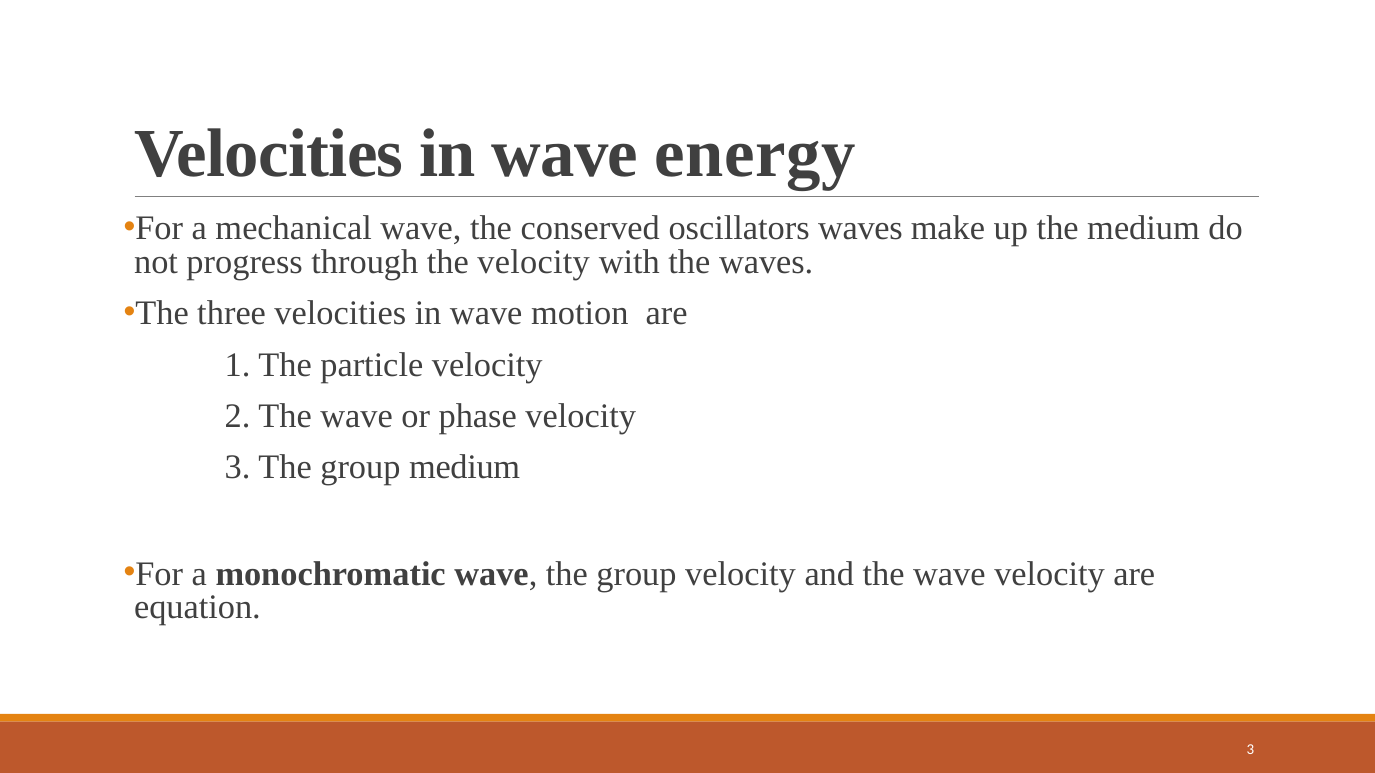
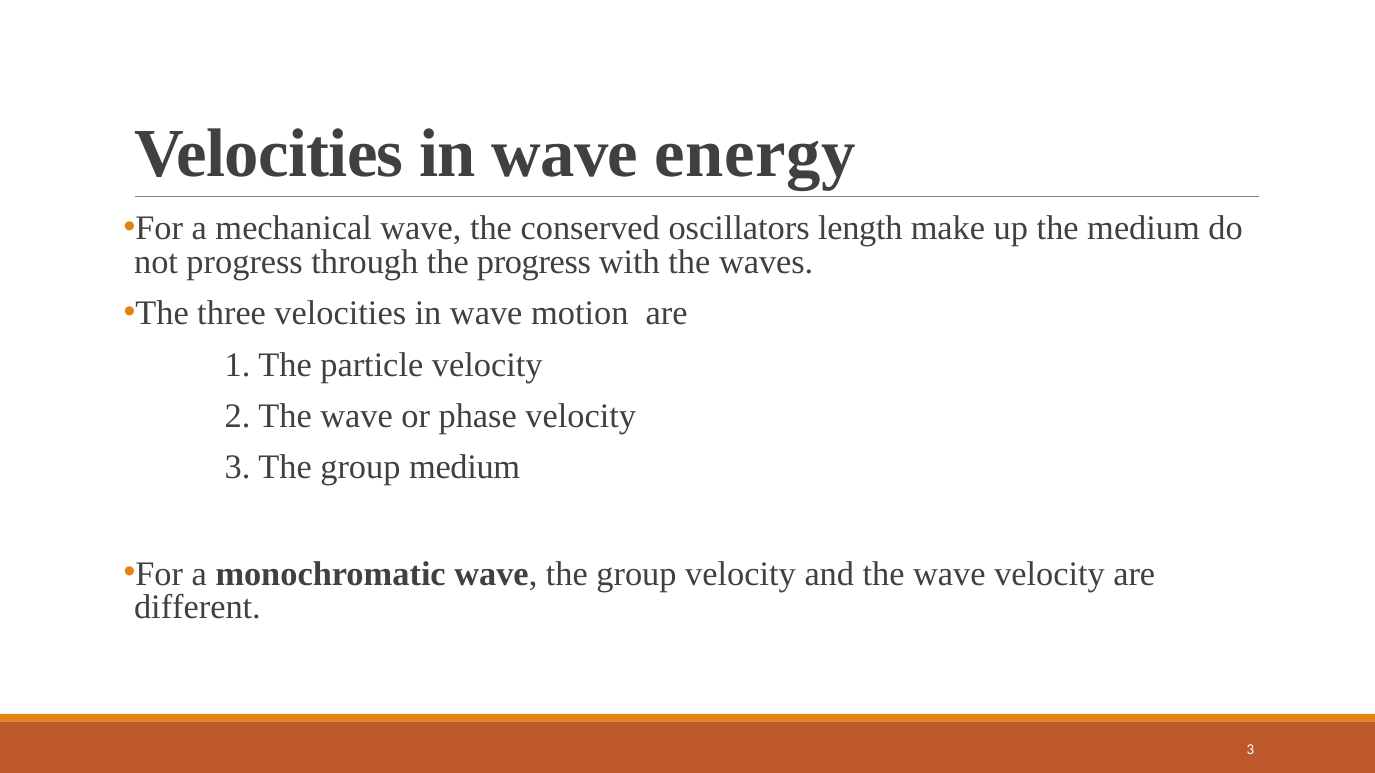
oscillators waves: waves -> length
the velocity: velocity -> progress
equation: equation -> different
